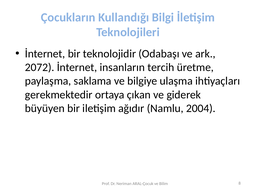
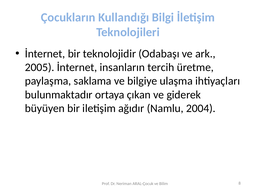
2072: 2072 -> 2005
gerekmektedir: gerekmektedir -> bulunmaktadır
